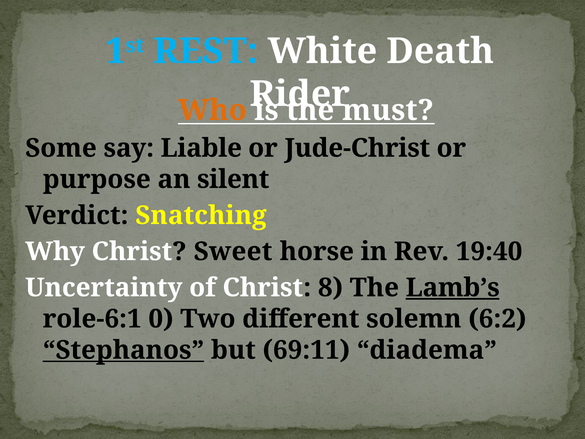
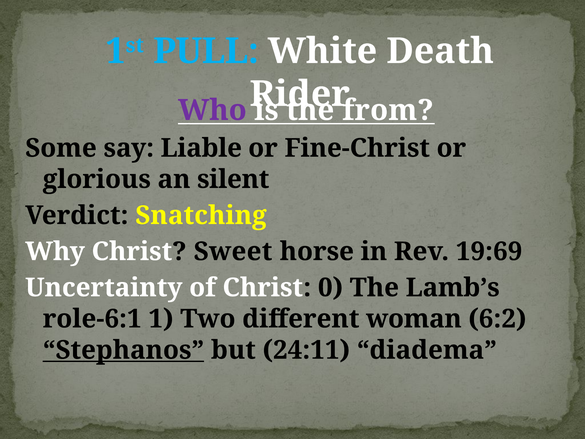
REST: REST -> PULL
Who colour: orange -> purple
must: must -> from
Jude-Christ: Jude-Christ -> Fine-Christ
purpose: purpose -> glorious
19:40: 19:40 -> 19:69
8: 8 -> 0
Lamb’s underline: present -> none
0: 0 -> 1
solemn: solemn -> woman
69:11: 69:11 -> 24:11
